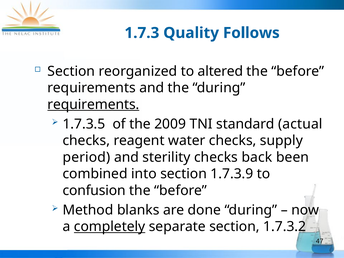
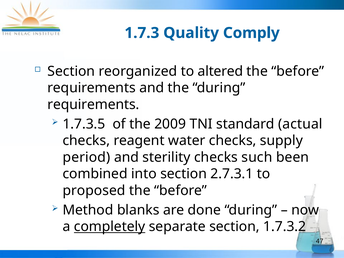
Follows: Follows -> Comply
requirements at (93, 104) underline: present -> none
back: back -> such
1.7.3.9: 1.7.3.9 -> 2.7.3.1
confusion: confusion -> proposed
